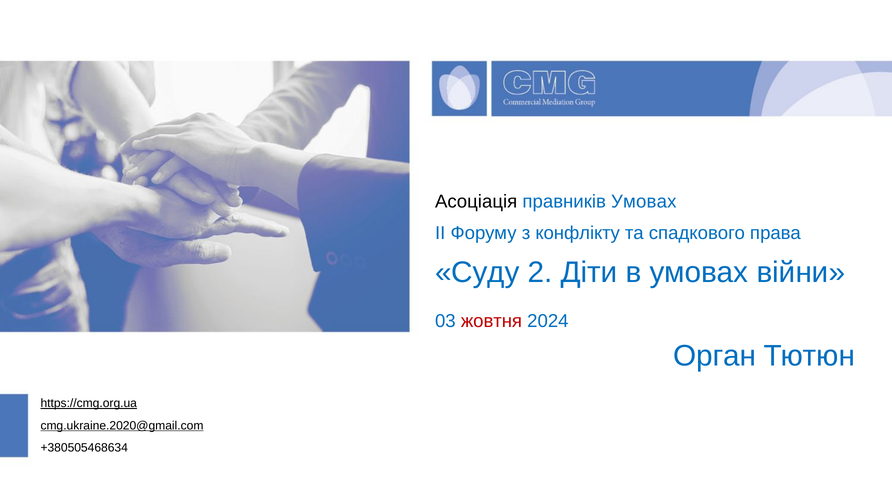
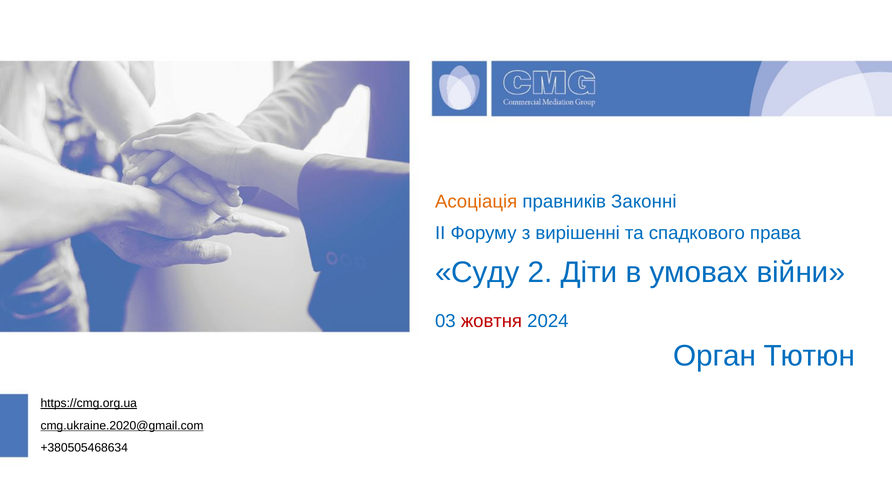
Асоціація colour: black -> orange
правників Умовах: Умовах -> Законні
конфлікту: конфлікту -> вирішенні
